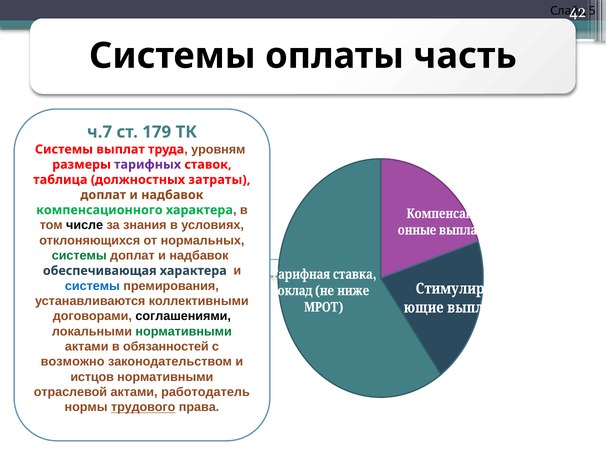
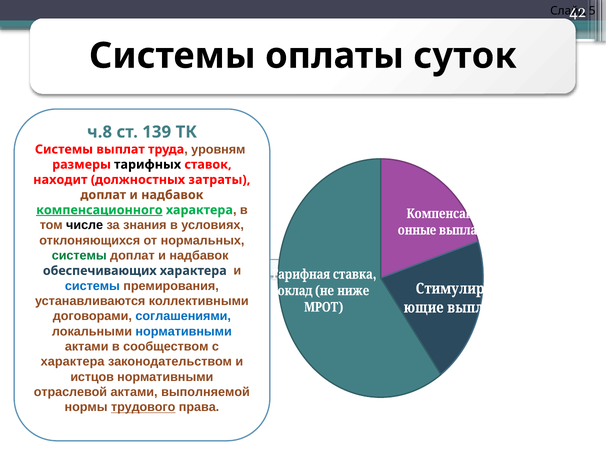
часть: часть -> суток
ч.7: ч.7 -> ч.8
179: 179 -> 139
тарифных colour: purple -> black
таблица: таблица -> находит
компенсационного underline: none -> present
обеспечивающая: обеспечивающая -> обеспечивающих
соглашениями colour: black -> blue
нормативными at (184, 331) colour: green -> blue
обязанностей: обязанностей -> сообществом
возможно at (73, 361): возможно -> характера
работодатель: работодатель -> выполняемой
